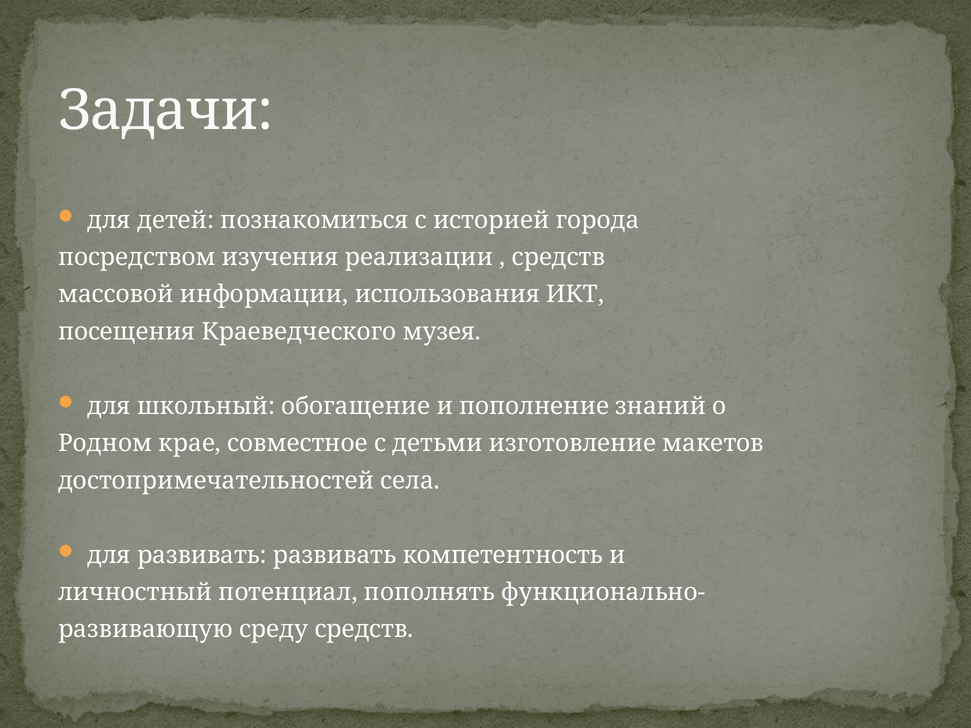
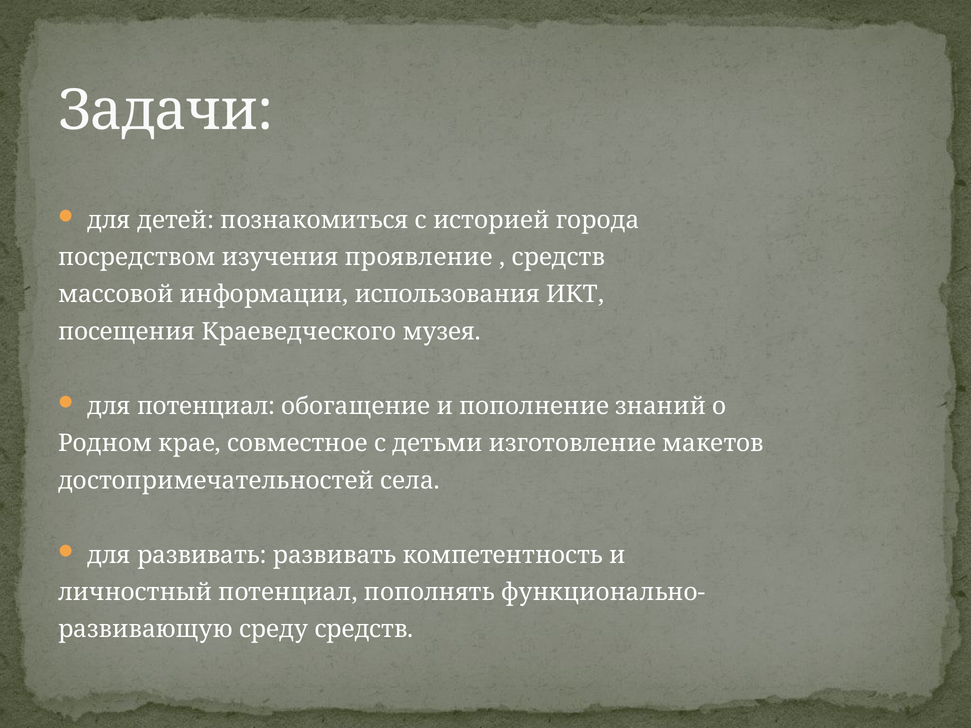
реализации: реализации -> проявление
для школьный: школьный -> потенциал
